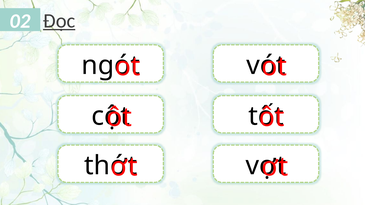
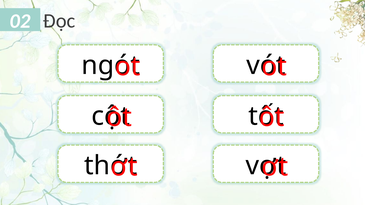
Đọc underline: present -> none
